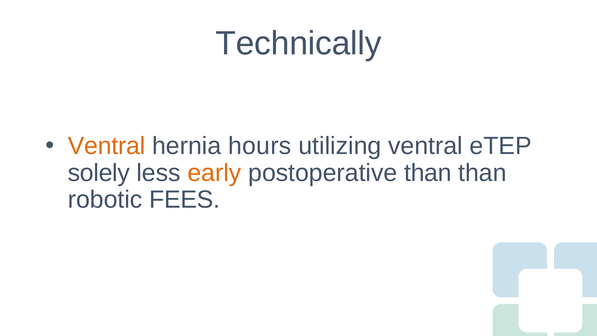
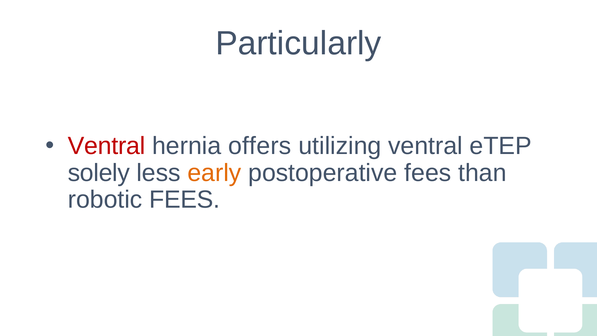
Technically: Technically -> Particularly
Ventral at (107, 146) colour: orange -> red
hours: hours -> offers
postoperative than: than -> fees
